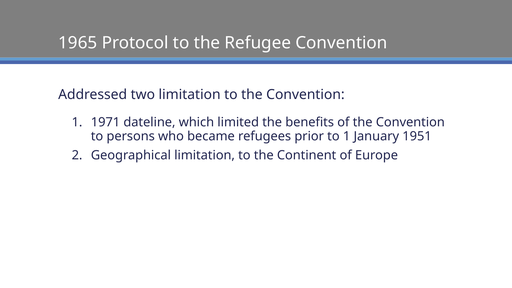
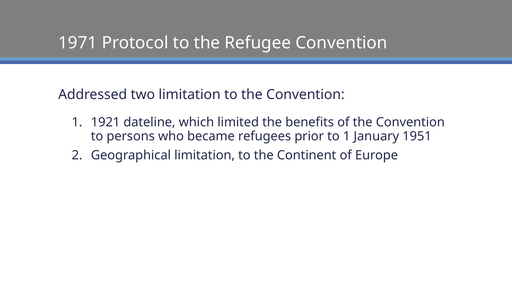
1965: 1965 -> 1971
1971: 1971 -> 1921
